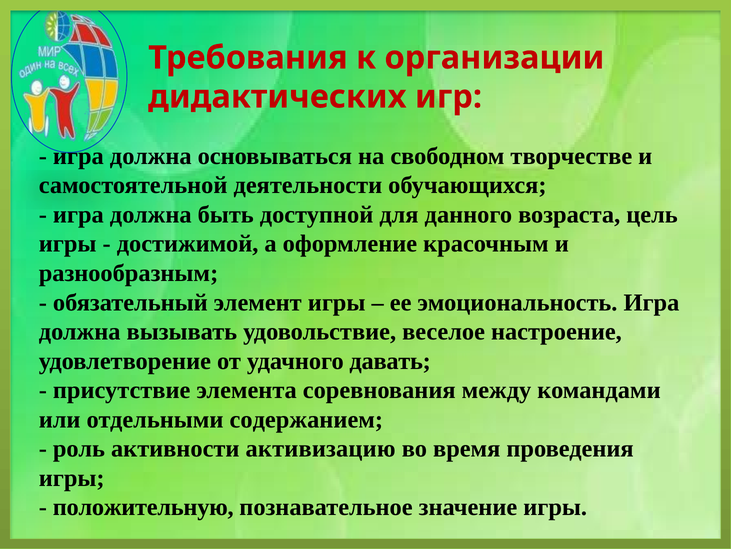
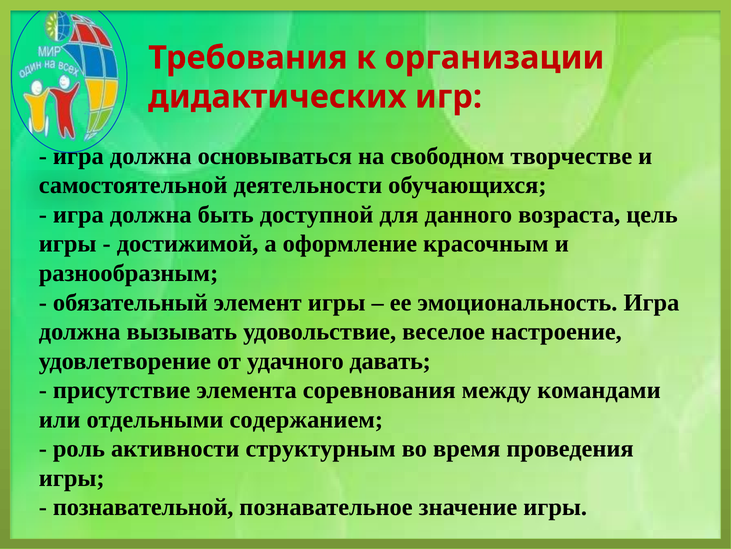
активизацию: активизацию -> структурным
положительную: положительную -> познавательной
